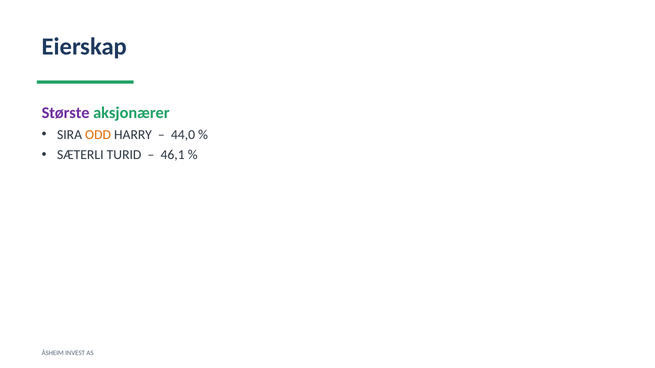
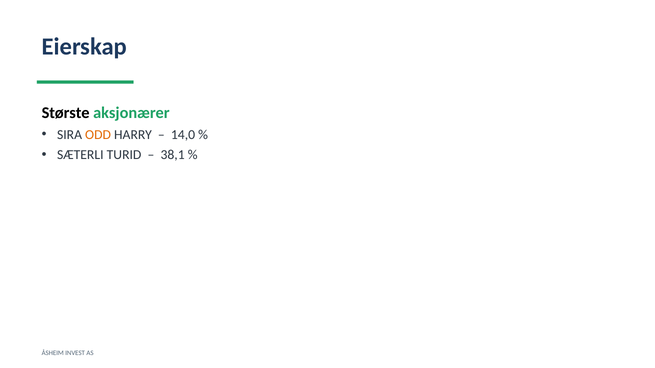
Største colour: purple -> black
44,0: 44,0 -> 14,0
46,1: 46,1 -> 38,1
